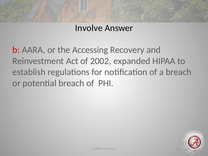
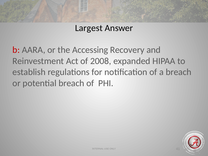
Involve: Involve -> Largest
2002: 2002 -> 2008
